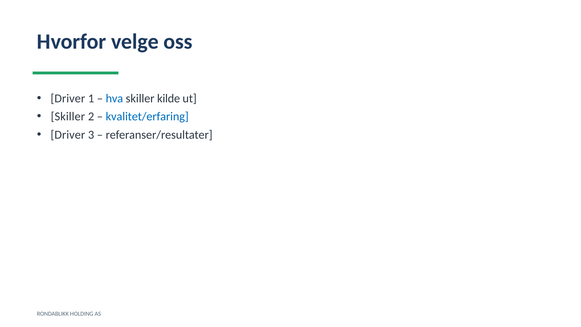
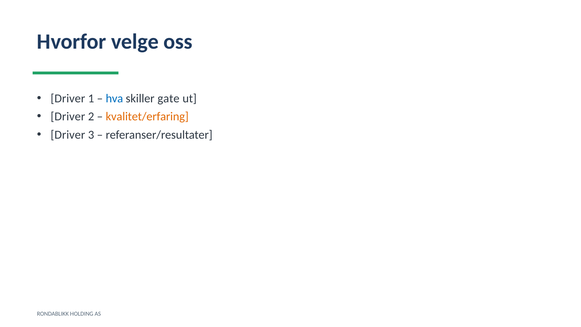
kilde: kilde -> gate
Skiller at (68, 117): Skiller -> Driver
kvalitet/erfaring colour: blue -> orange
